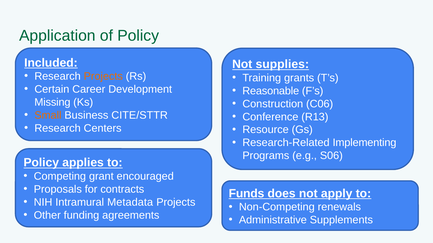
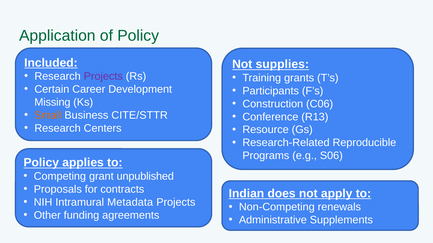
Projects at (103, 77) colour: orange -> purple
Reasonable: Reasonable -> Participants
Implementing: Implementing -> Reproducible
encouraged: encouraged -> unpublished
Funds: Funds -> Indian
